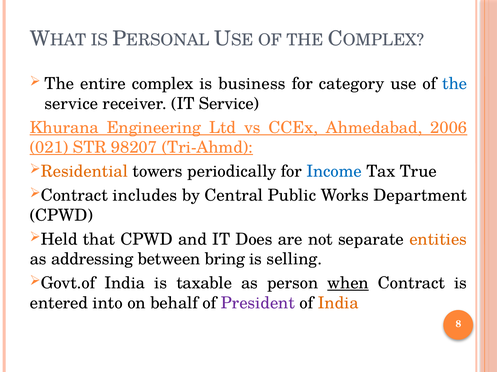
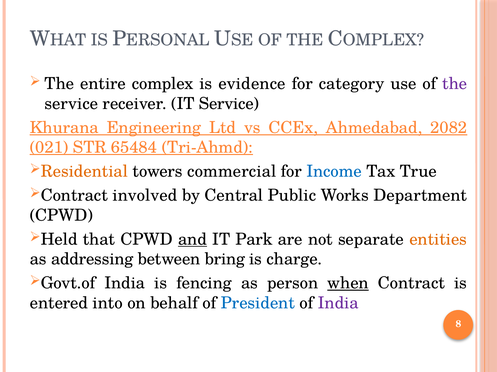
business: business -> evidence
the at (455, 84) colour: blue -> purple
2006: 2006 -> 2082
98207: 98207 -> 65484
periodically: periodically -> commercial
includes: includes -> involved
and underline: none -> present
Does: Does -> Park
selling: selling -> charge
taxable: taxable -> fencing
President colour: purple -> blue
India at (338, 303) colour: orange -> purple
